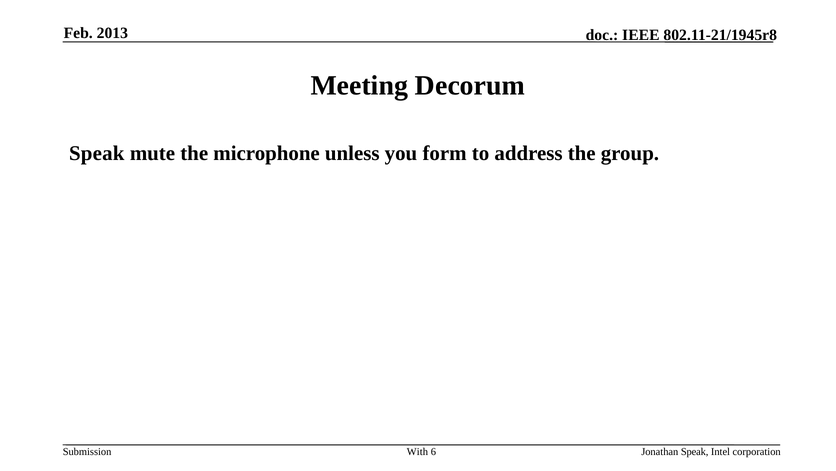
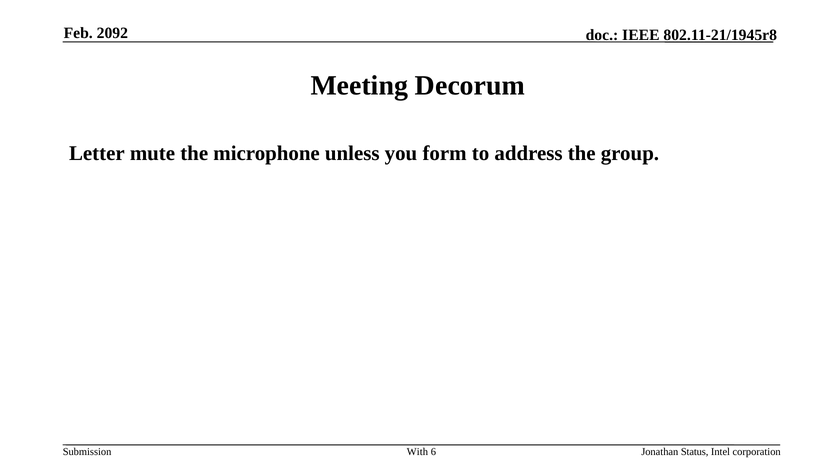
2013: 2013 -> 2092
Speak at (97, 153): Speak -> Letter
Jonathan Speak: Speak -> Status
